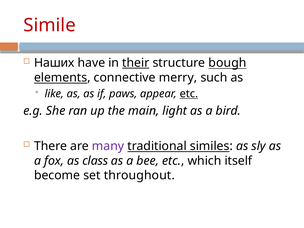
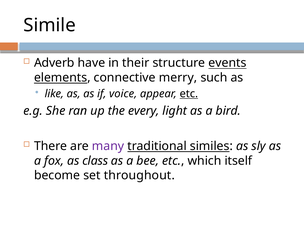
Simile colour: red -> black
Наших: Наших -> Adverb
their underline: present -> none
bough: bough -> events
paws: paws -> voice
main: main -> every
